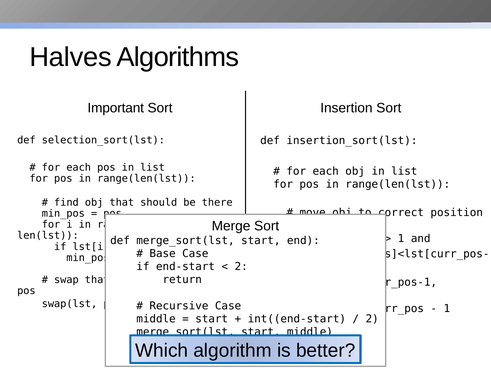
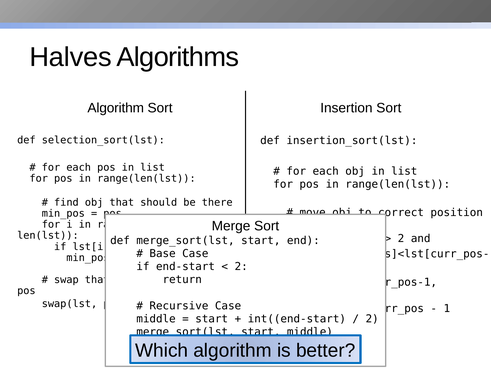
Important at (116, 108): Important -> Algorithm
1 at (401, 239): 1 -> 2
